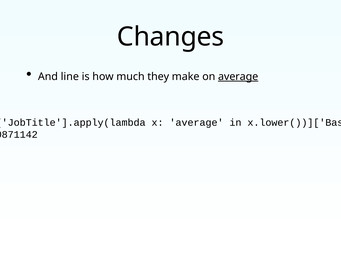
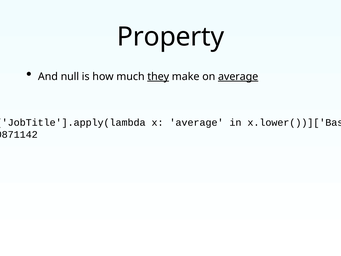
Changes: Changes -> Property
line: line -> null
they underline: none -> present
